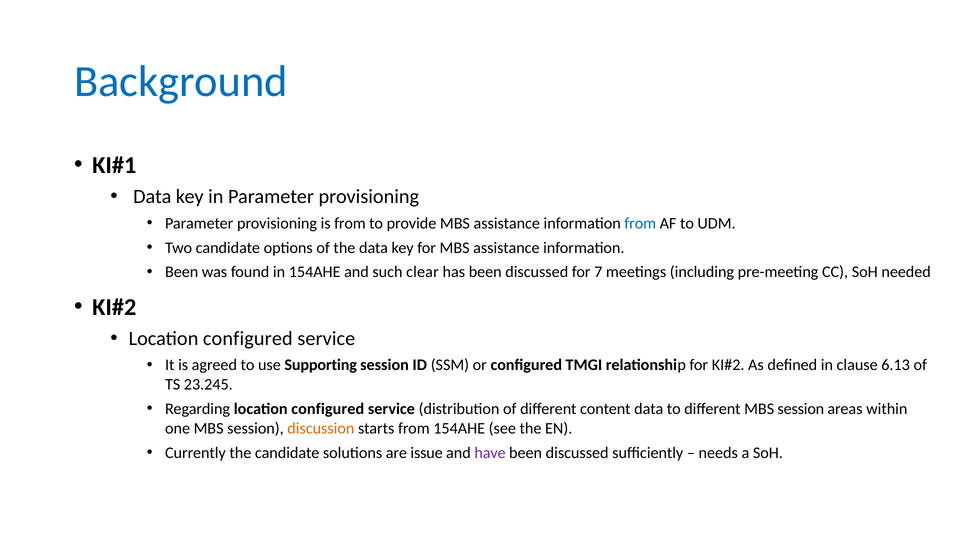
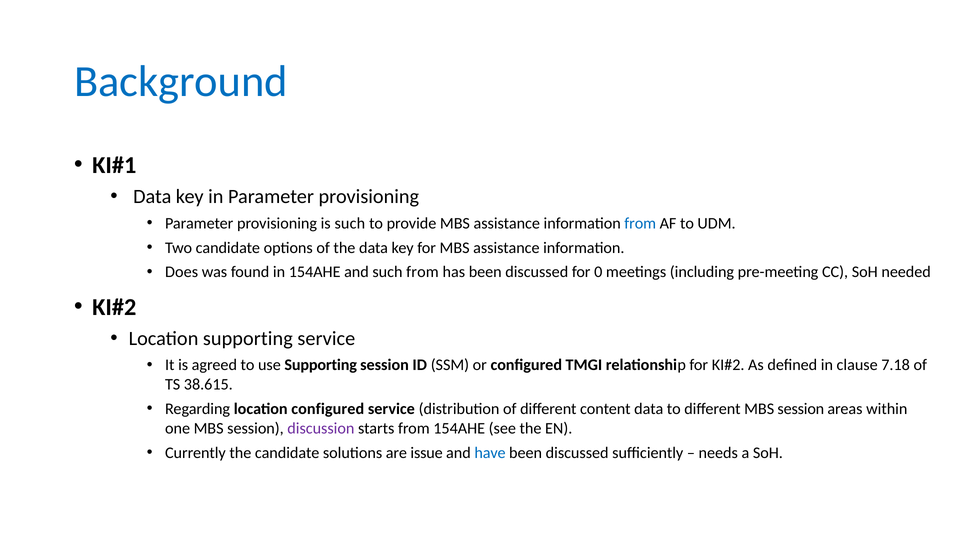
is from: from -> such
Been at (182, 272): Been -> Does
such clear: clear -> from
7: 7 -> 0
configured at (248, 339): configured -> supporting
6.13: 6.13 -> 7.18
23.245: 23.245 -> 38.615
discussion colour: orange -> purple
have colour: purple -> blue
